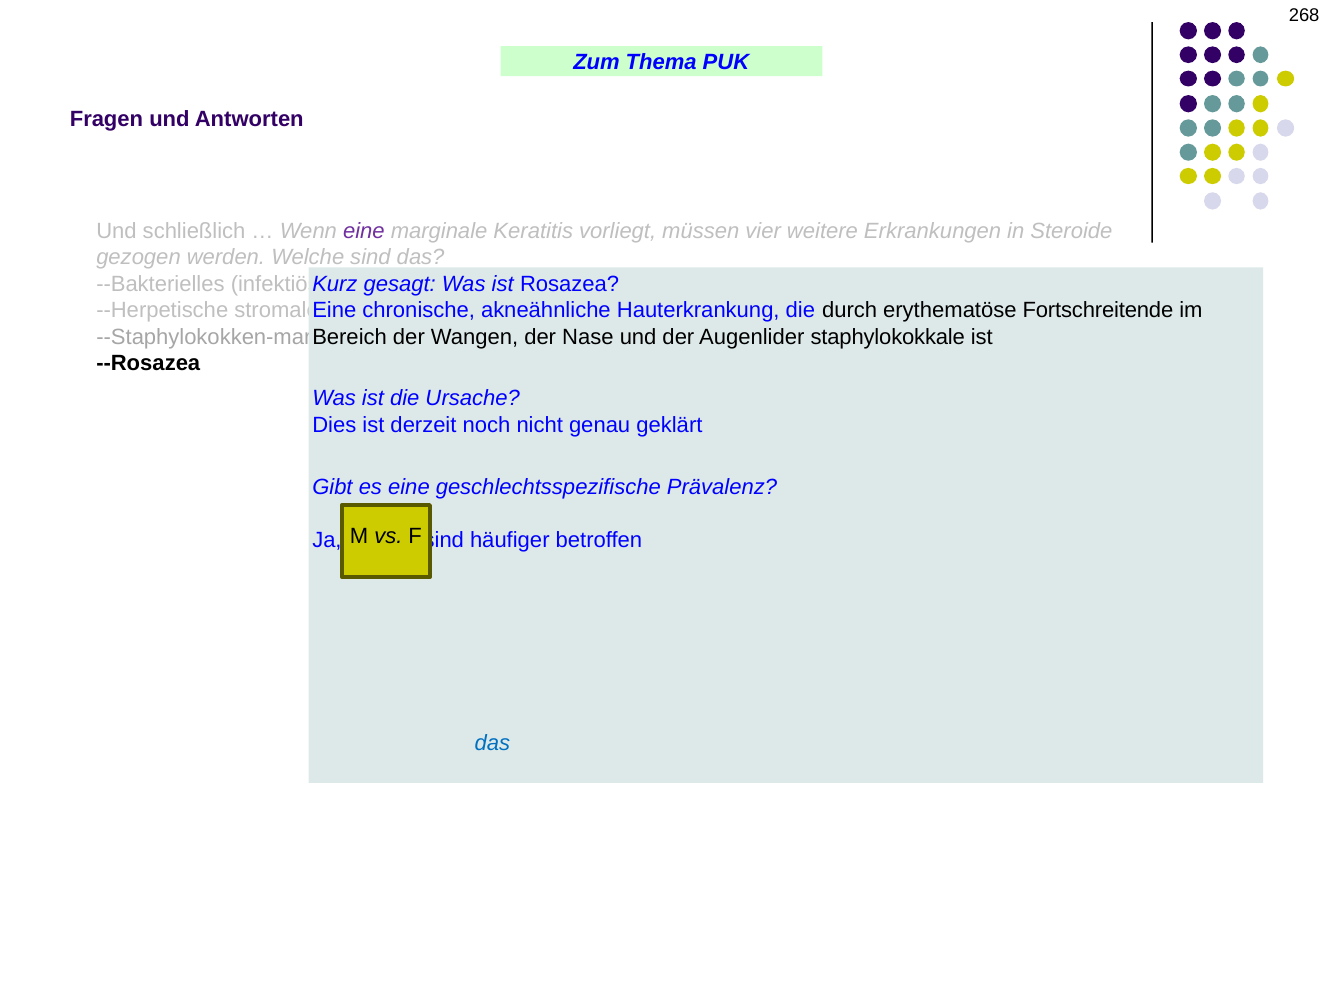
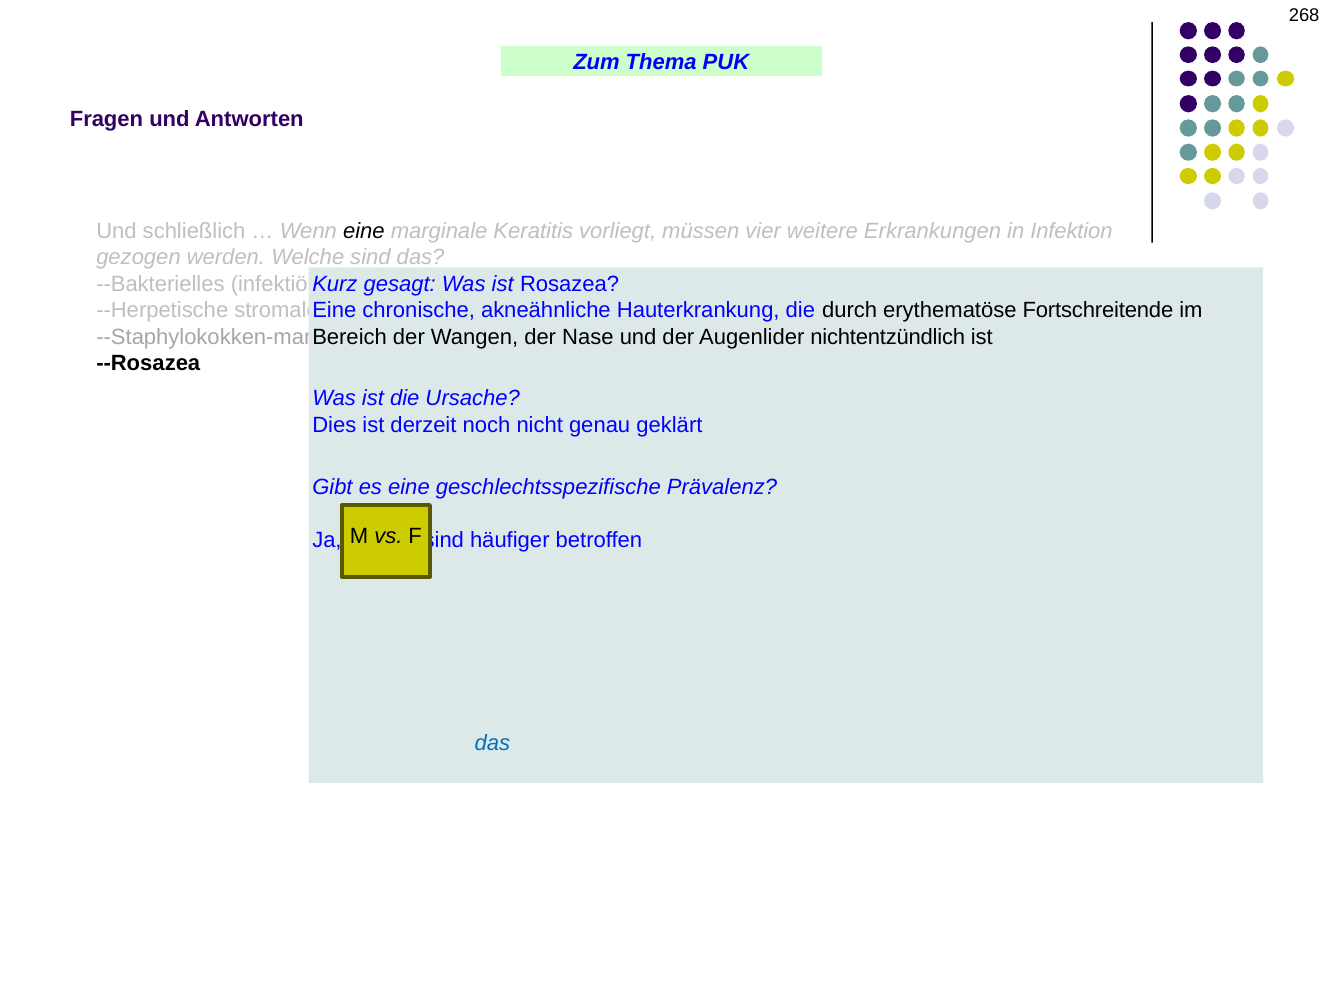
eine at (364, 231) colour: purple -> black
Steroide: Steroide -> Infektion
staphylokokkale: staphylokokkale -> nichtentzündlich
